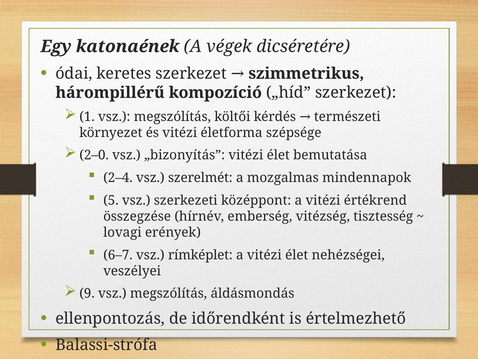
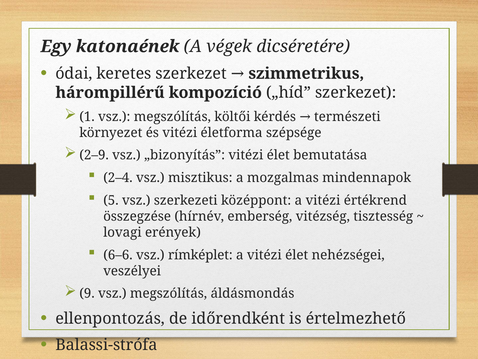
2–0: 2–0 -> 2–9
szerelmét: szerelmét -> misztikus
6–7: 6–7 -> 6–6
